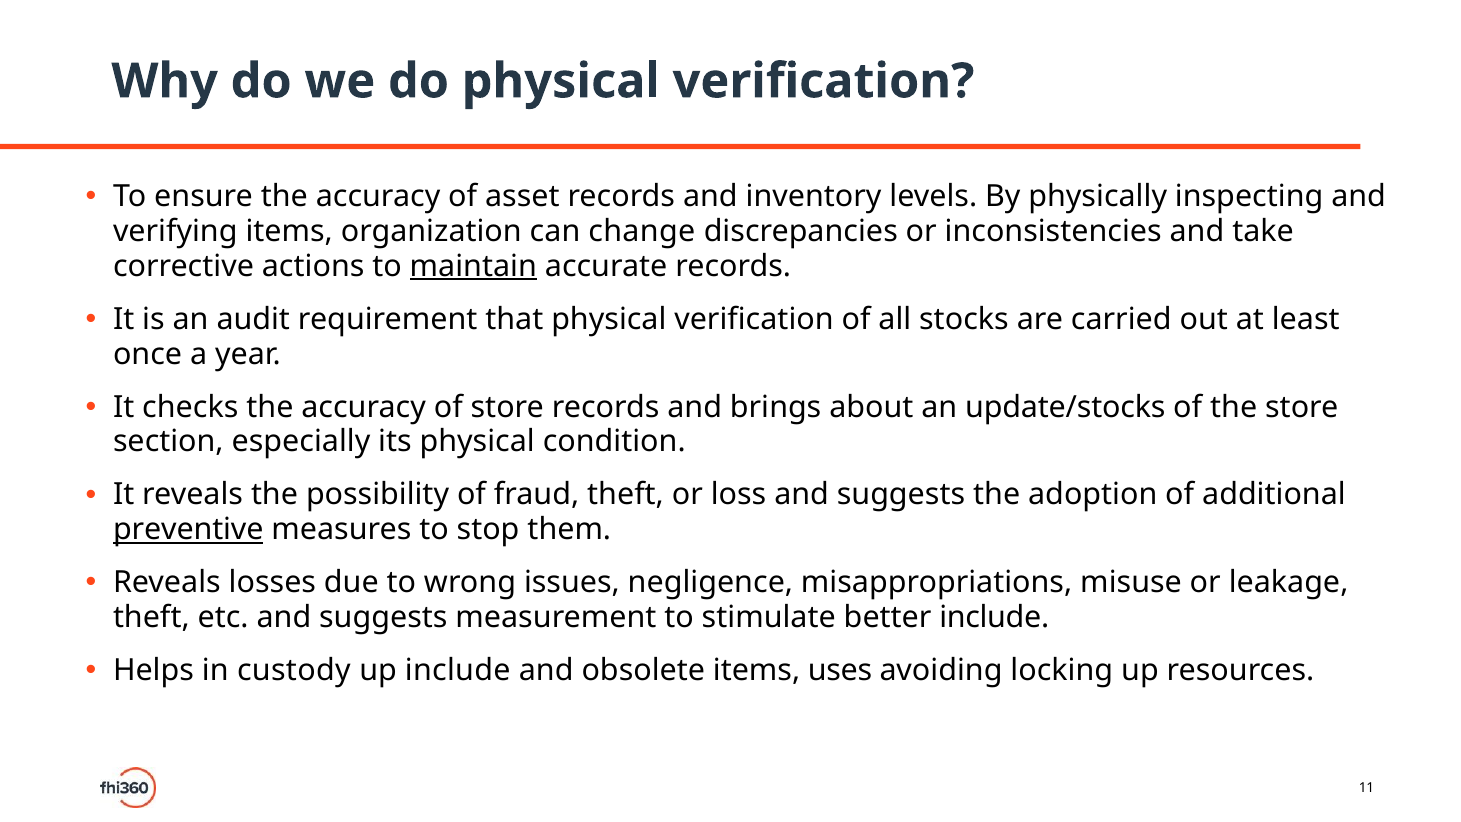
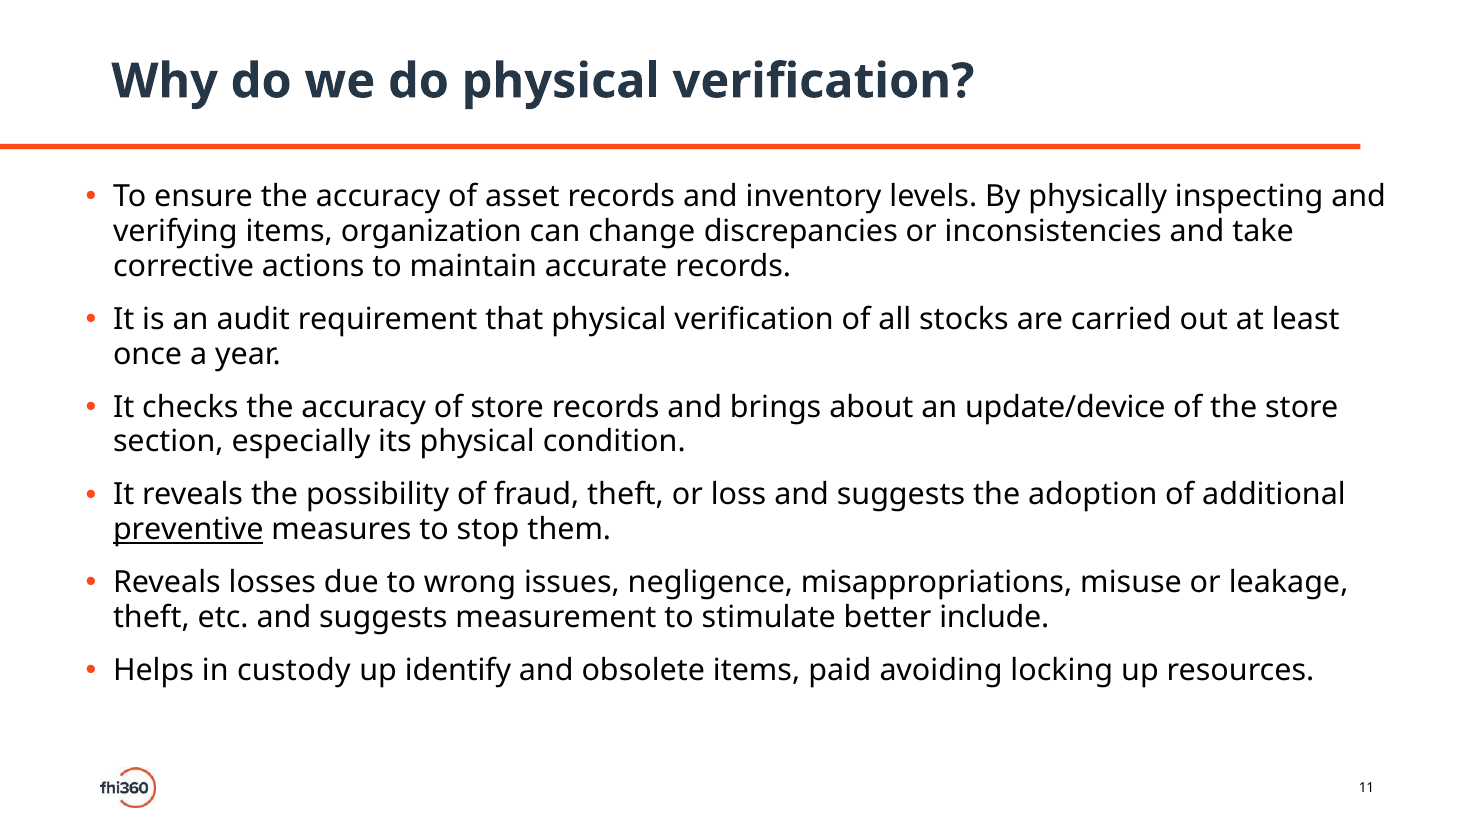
maintain underline: present -> none
update/stocks: update/stocks -> update/device
up include: include -> identify
uses: uses -> paid
